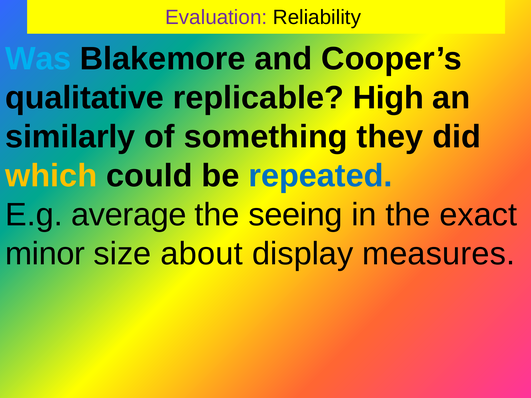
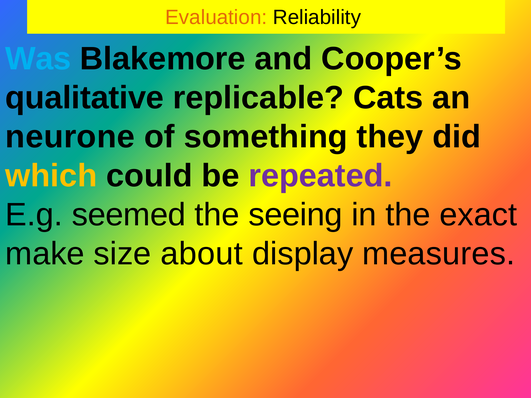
Evaluation colour: purple -> orange
High: High -> Cats
similarly: similarly -> neurone
repeated colour: blue -> purple
average: average -> seemed
minor: minor -> make
